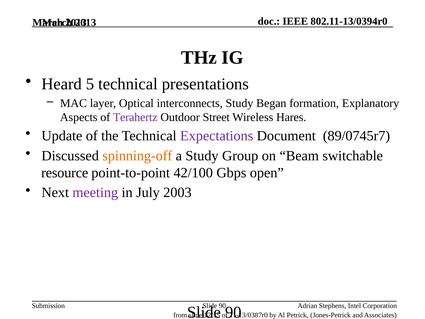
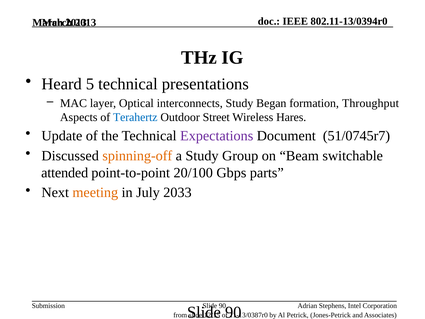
Explanatory: Explanatory -> Throughput
Terahertz colour: purple -> blue
89/0745r7: 89/0745r7 -> 51/0745r7
resource: resource -> attended
42/100: 42/100 -> 20/100
open: open -> parts
meeting colour: purple -> orange
2003: 2003 -> 2033
